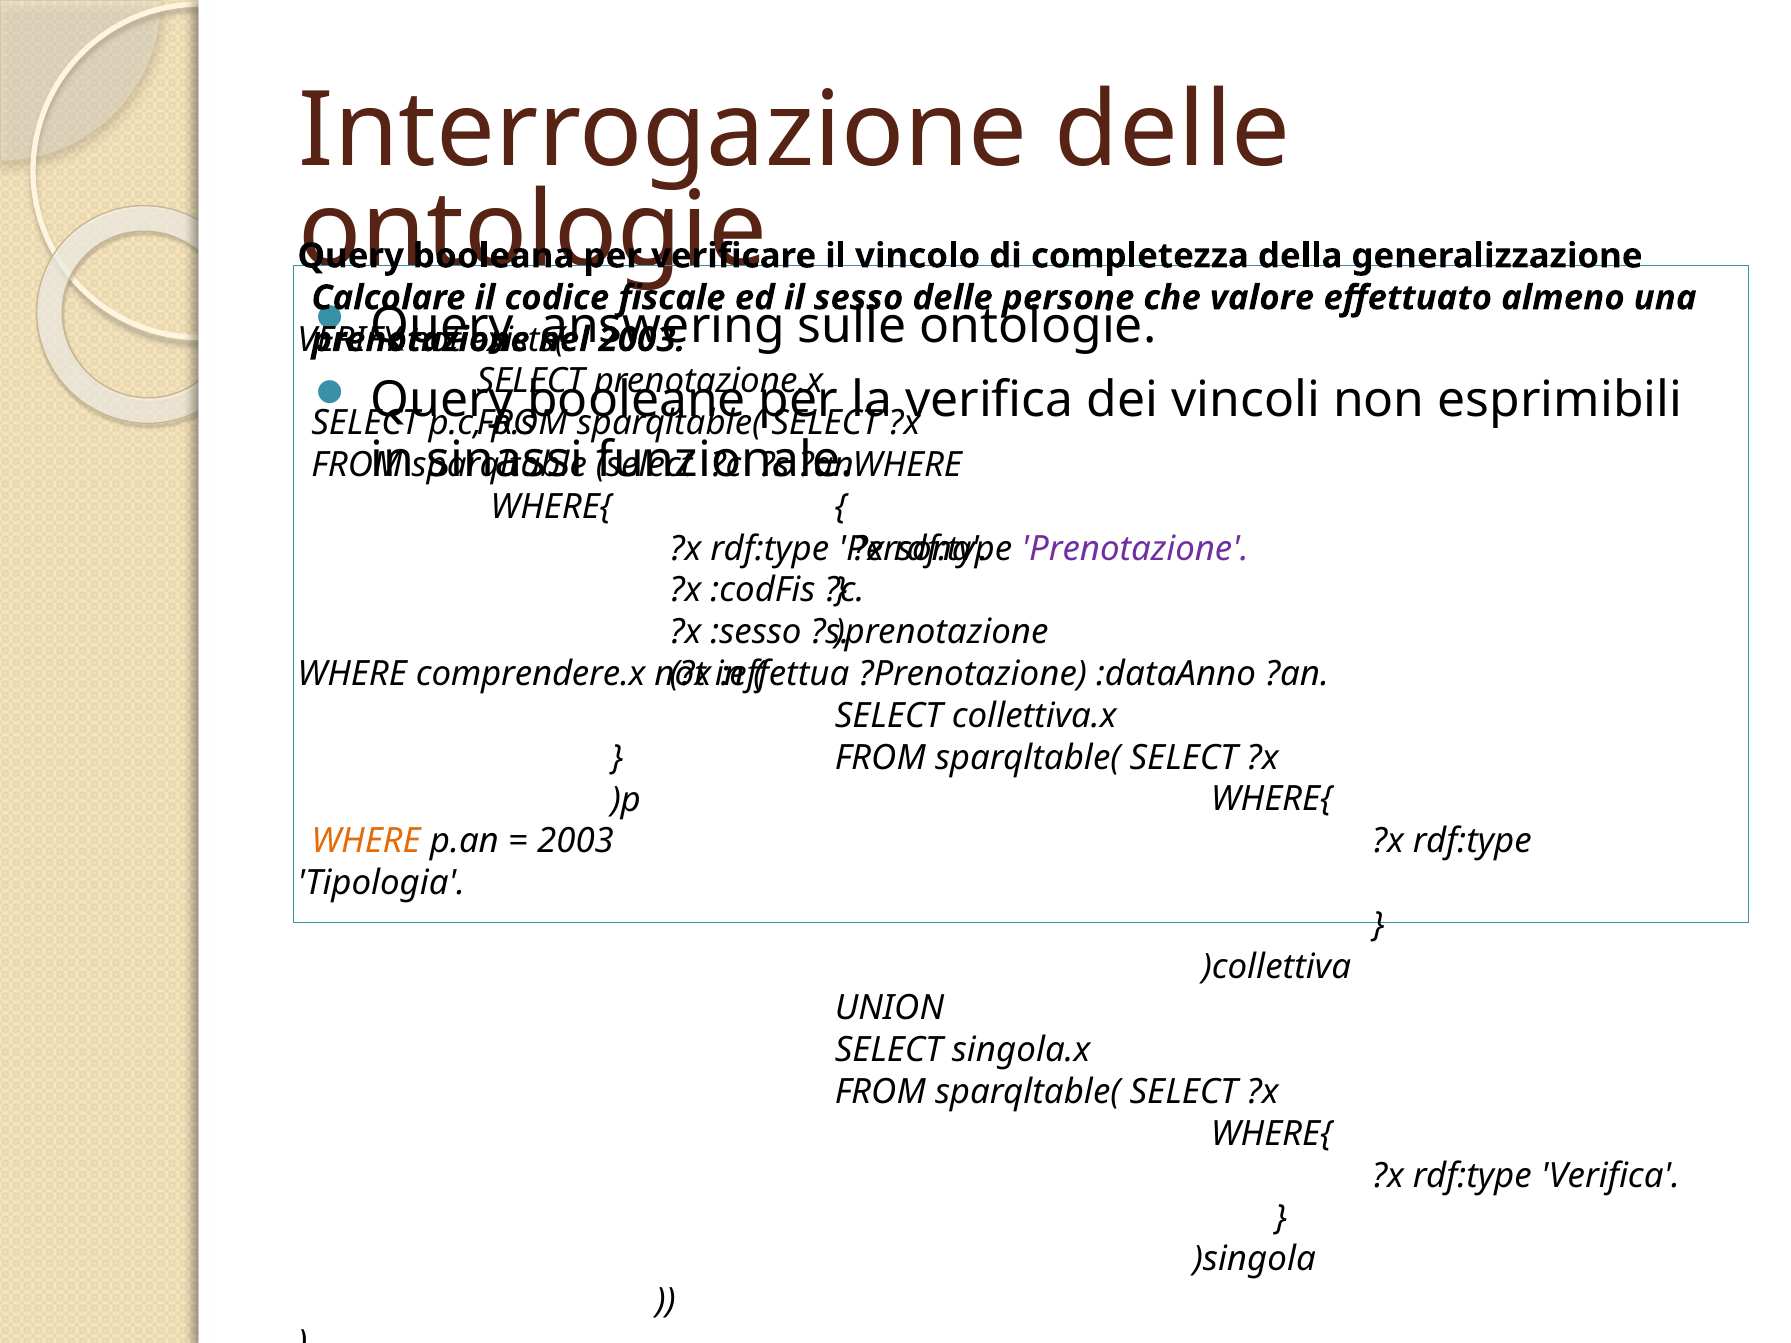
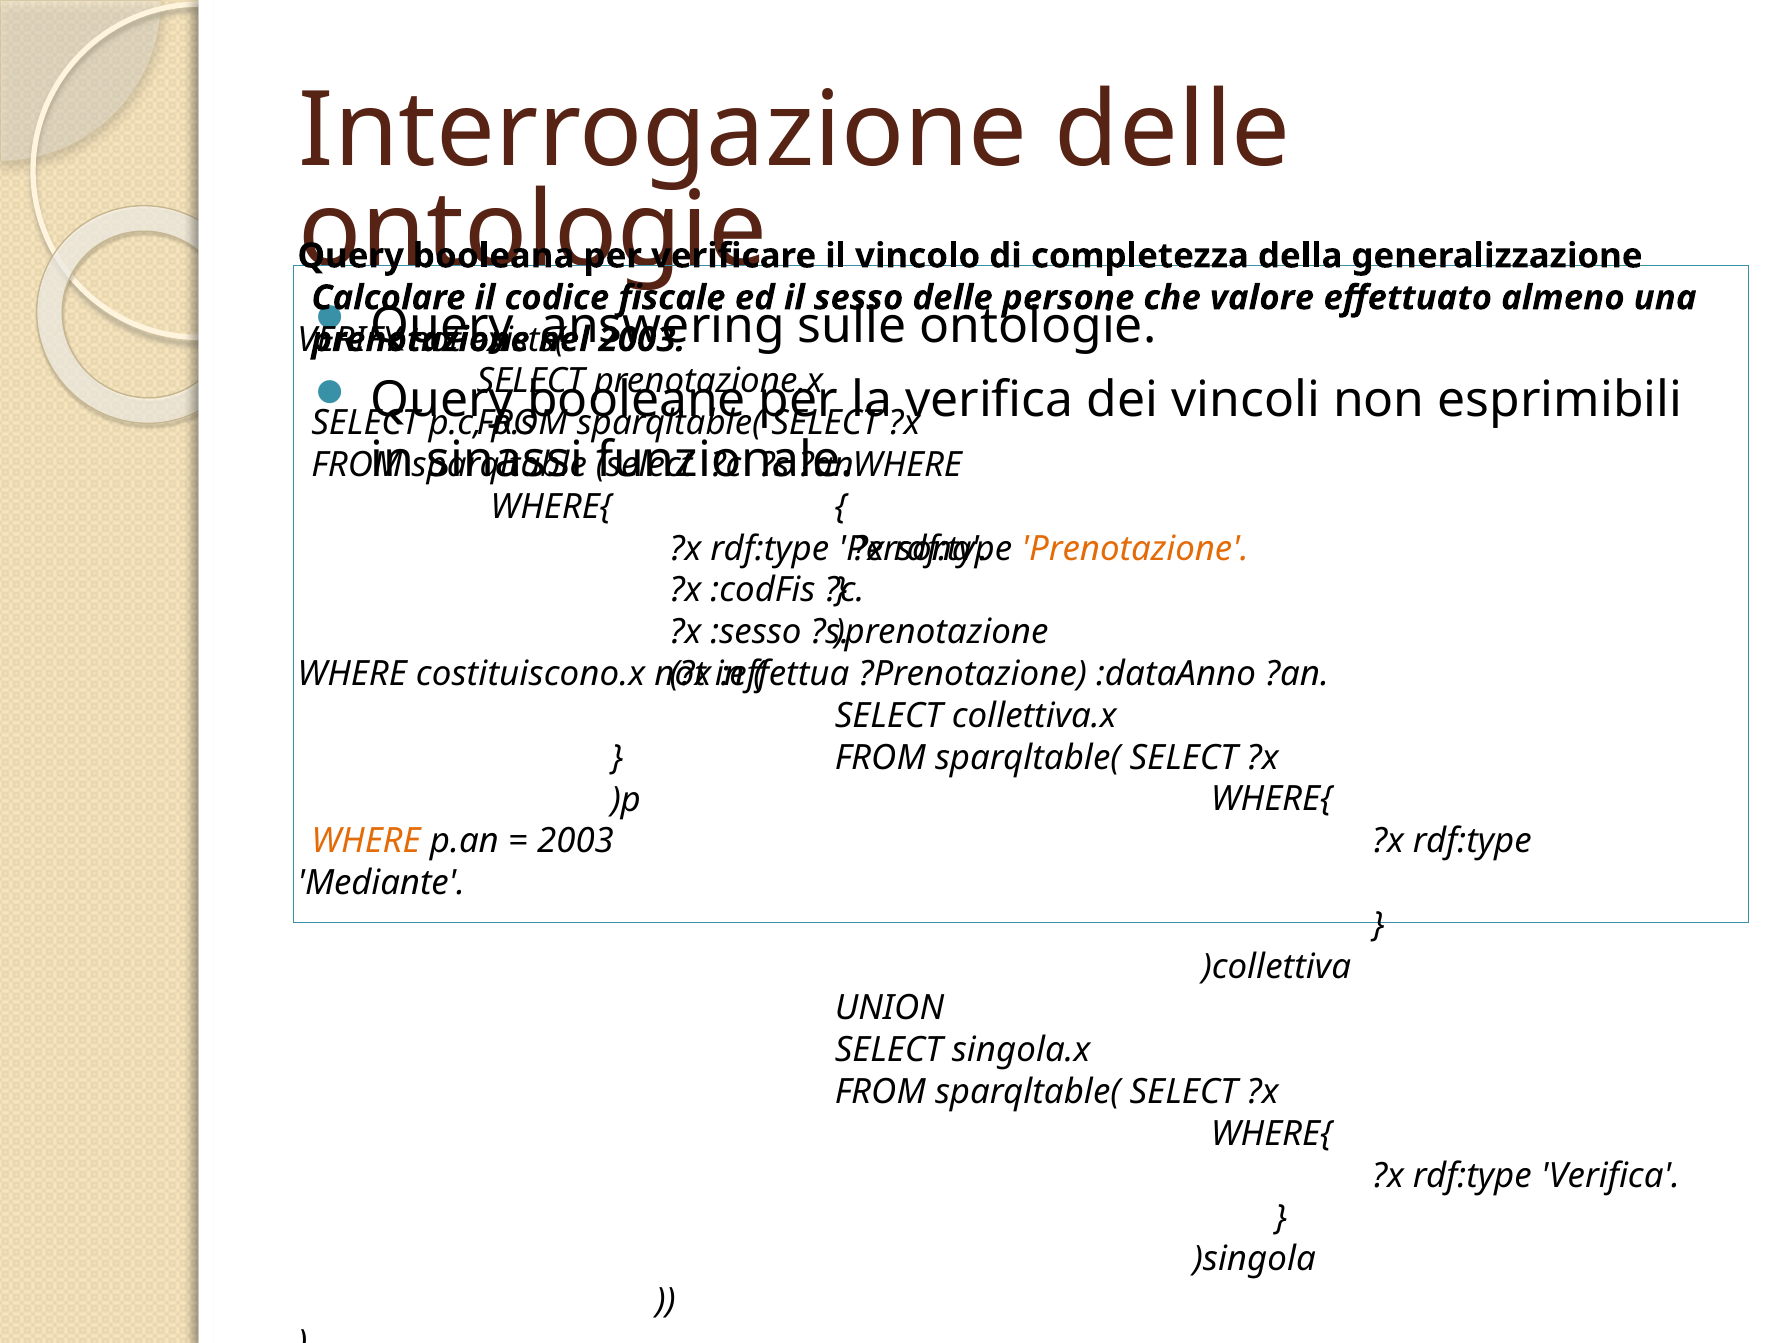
Prenotazione at (1135, 549) colour: purple -> orange
comprendere.x: comprendere.x -> costituiscono.x
Tipologia: Tipologia -> Mediante
